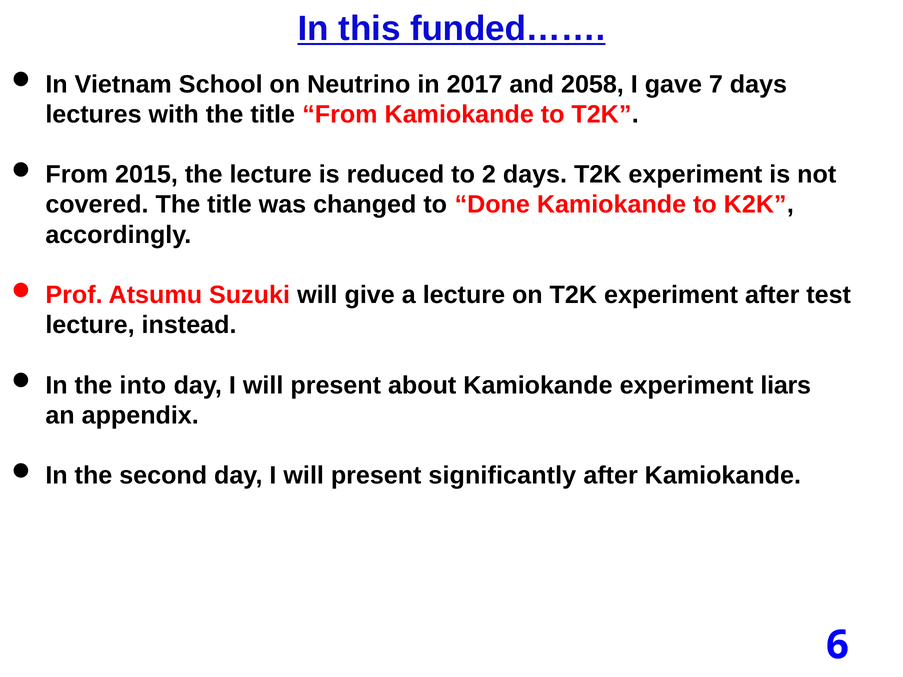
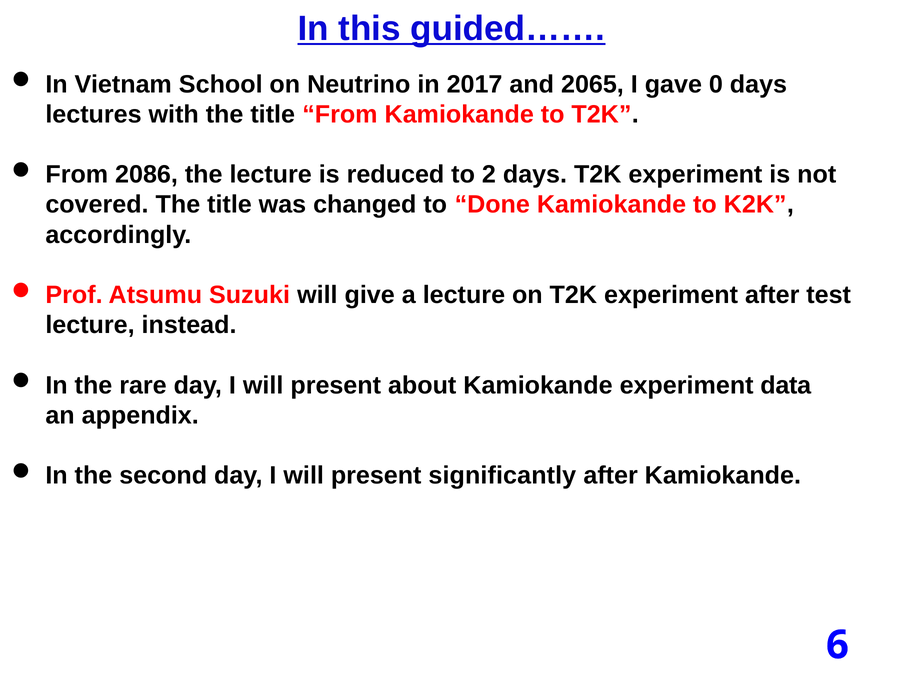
funded……: funded…… -> guided……
2058: 2058 -> 2065
7: 7 -> 0
2015: 2015 -> 2086
into: into -> rare
liars: liars -> data
